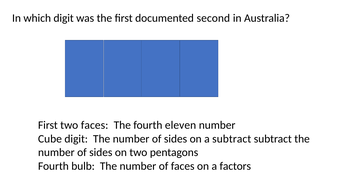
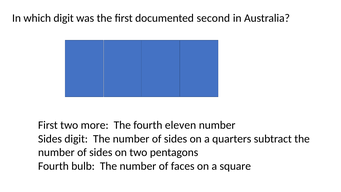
two faces: faces -> more
Cube at (50, 139): Cube -> Sides
a subtract: subtract -> quarters
factors: factors -> square
